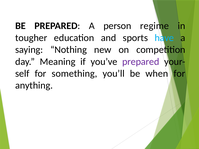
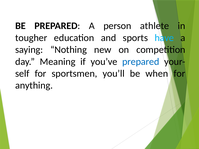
regime: regime -> athlete
prepared at (141, 62) colour: purple -> blue
something: something -> sportsmen
